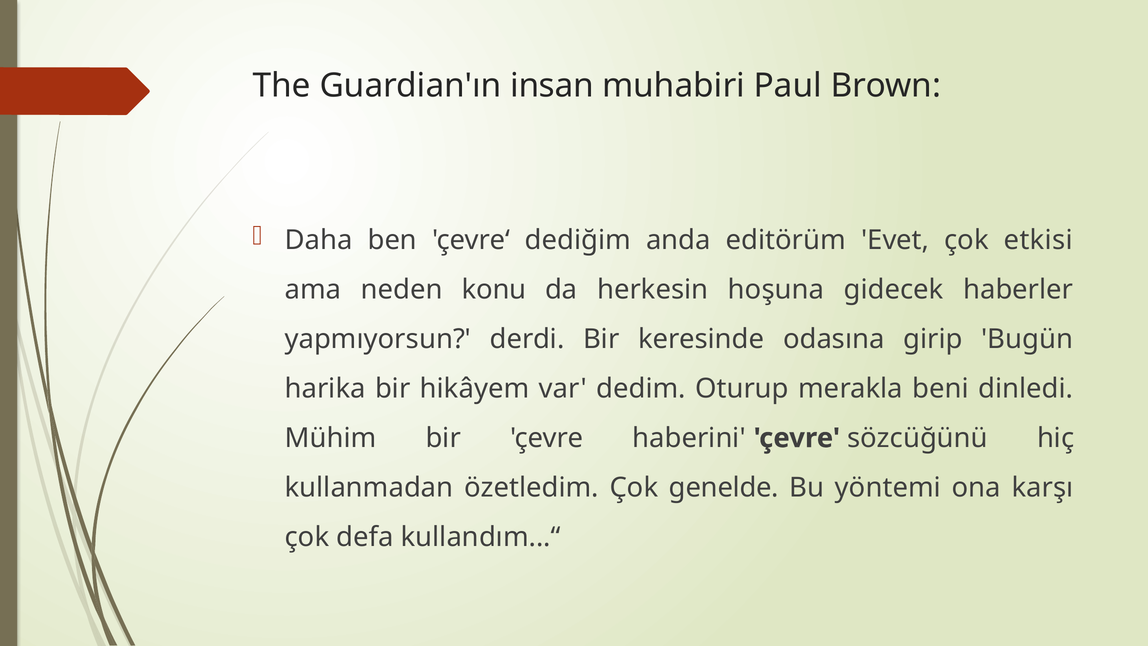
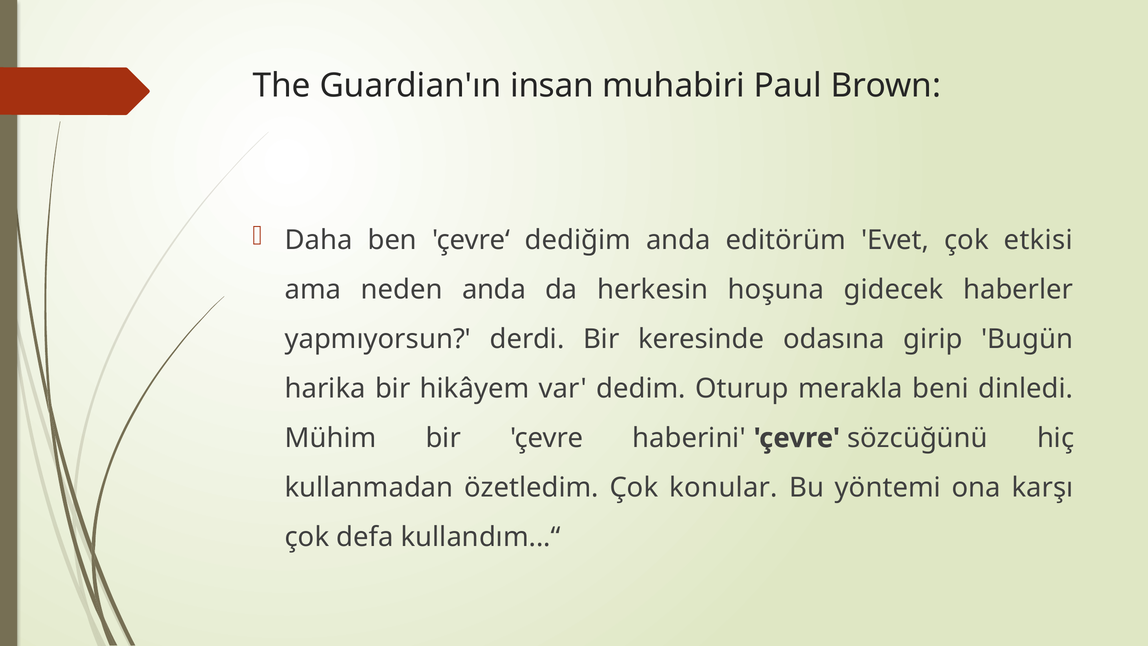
neden konu: konu -> anda
genelde: genelde -> konular
